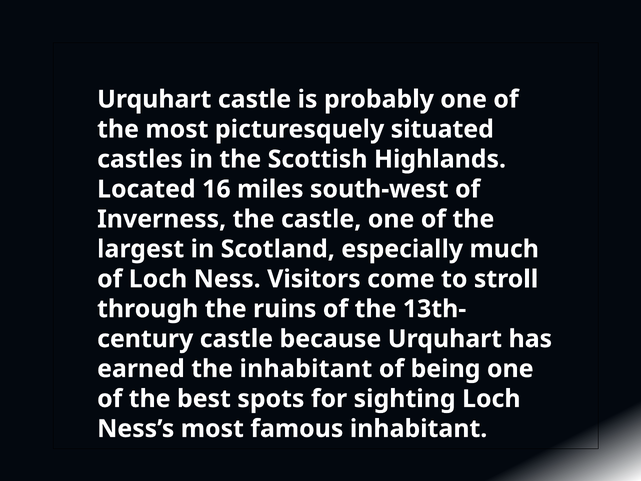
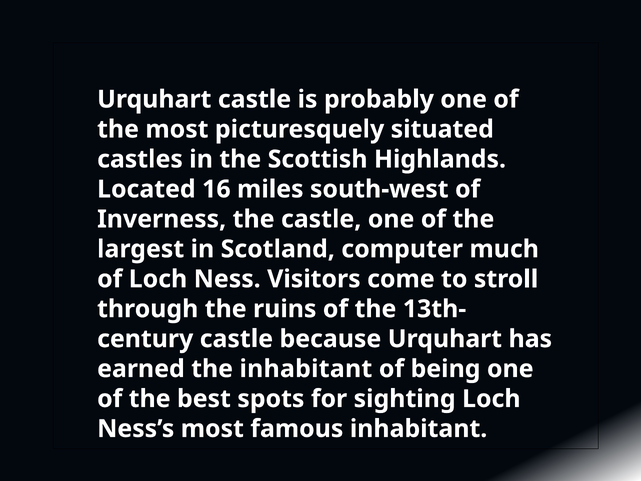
especially: especially -> computer
